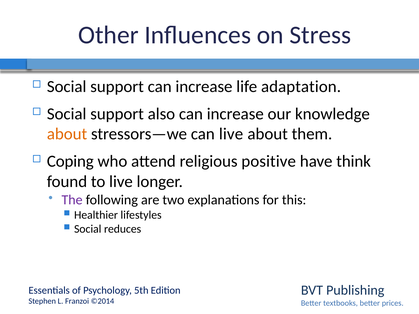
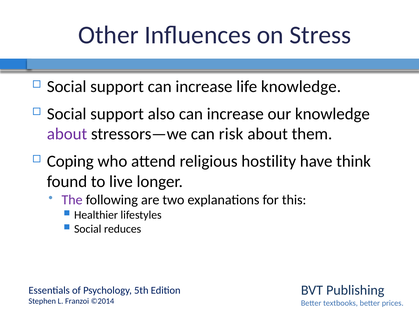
life adaptation: adaptation -> knowledge
about at (67, 134) colour: orange -> purple
can live: live -> risk
positive: positive -> hostility
